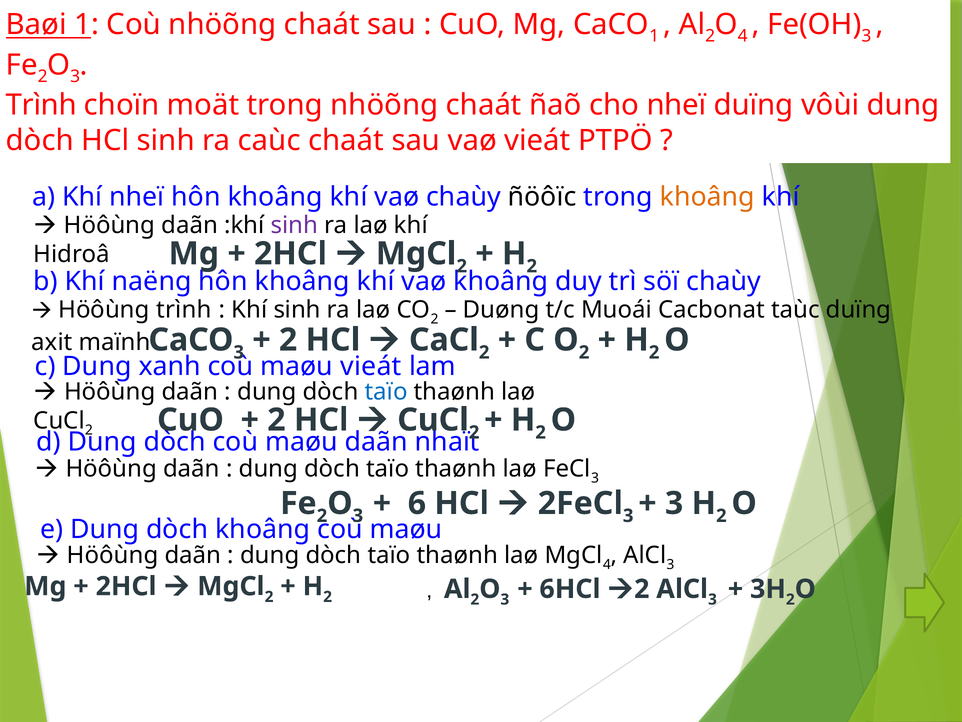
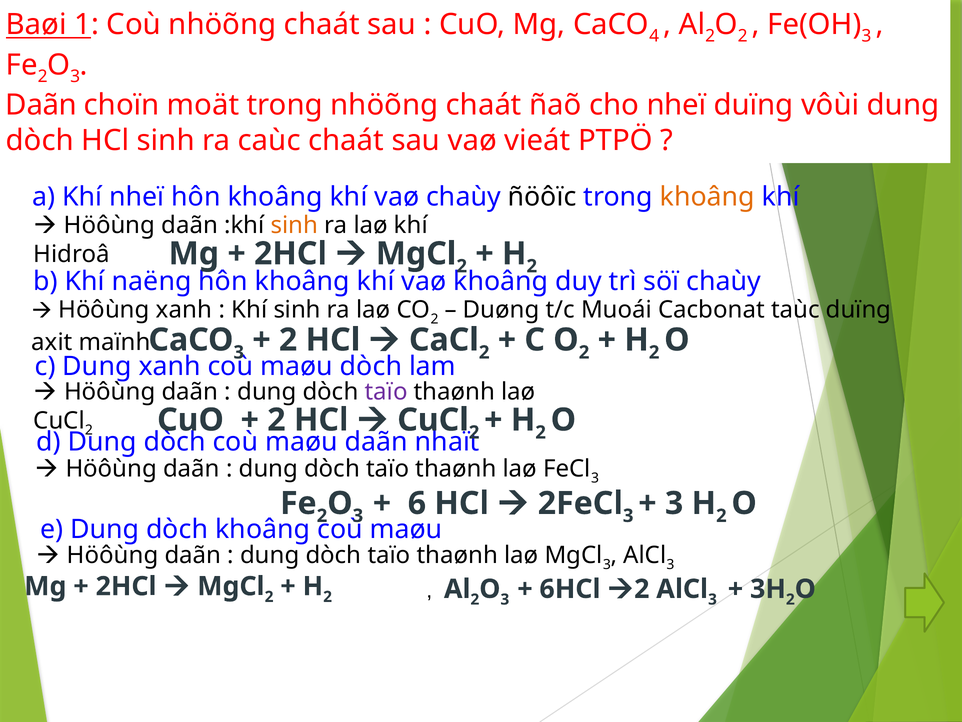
1 at (654, 36): 1 -> 4
2 O 4: 4 -> 2
Trình at (41, 105): Trình -> Daãn
sinh at (294, 225) colour: purple -> orange
Höôùng trình: trình -> xanh
maøu vieát: vieát -> dòch
taïo at (386, 392) colour: blue -> purple
4 at (607, 564): 4 -> 3
